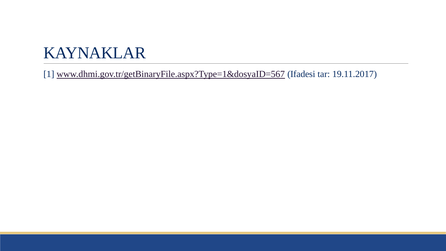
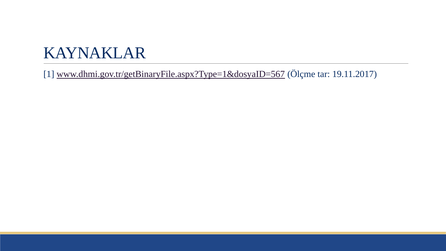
Ifadesi: Ifadesi -> Ölçme
